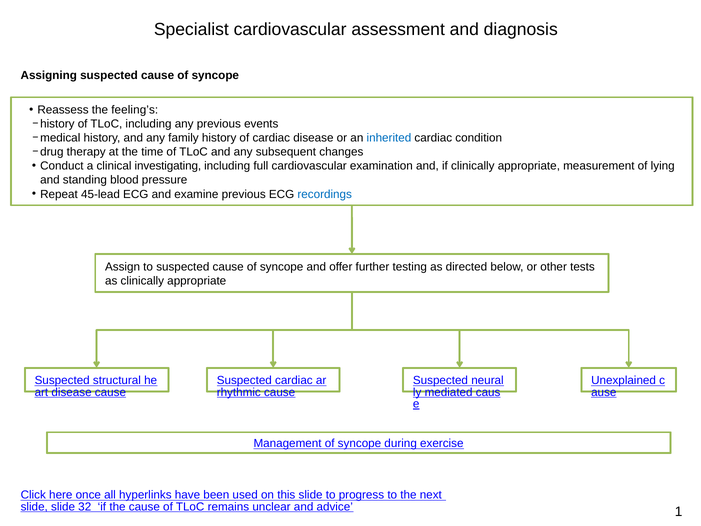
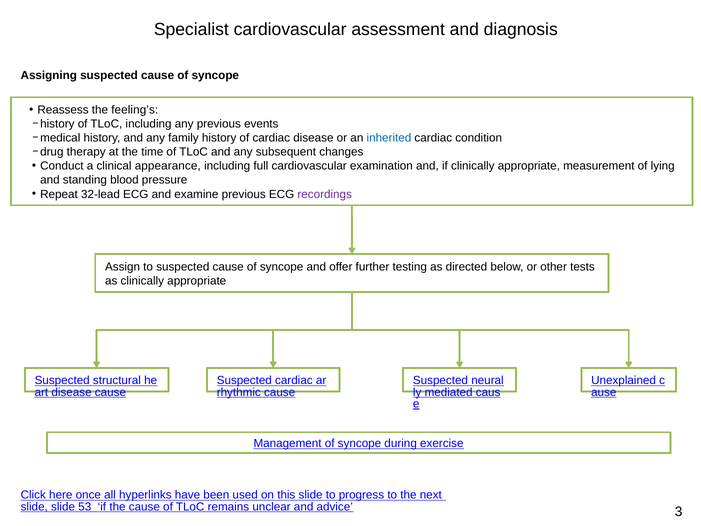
investigating: investigating -> appearance
45-lead: 45-lead -> 32-lead
recordings colour: blue -> purple
32: 32 -> 53
1: 1 -> 3
